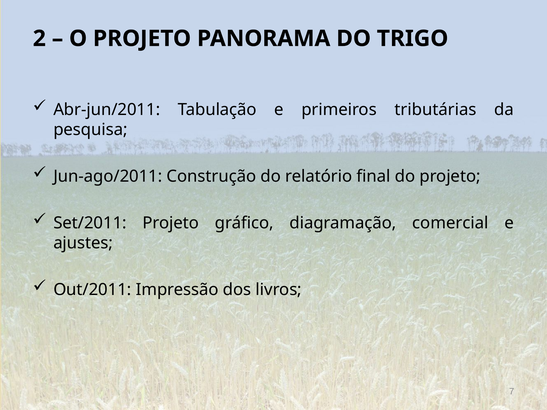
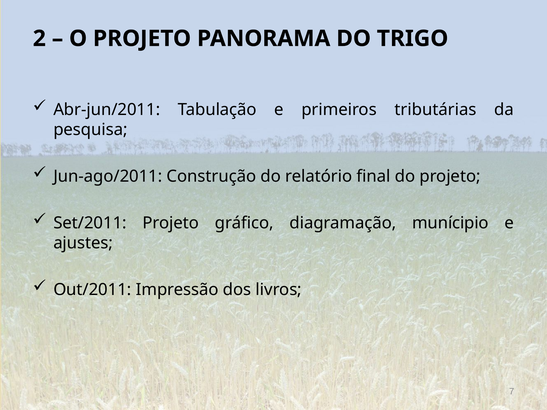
comercial: comercial -> munícipio
